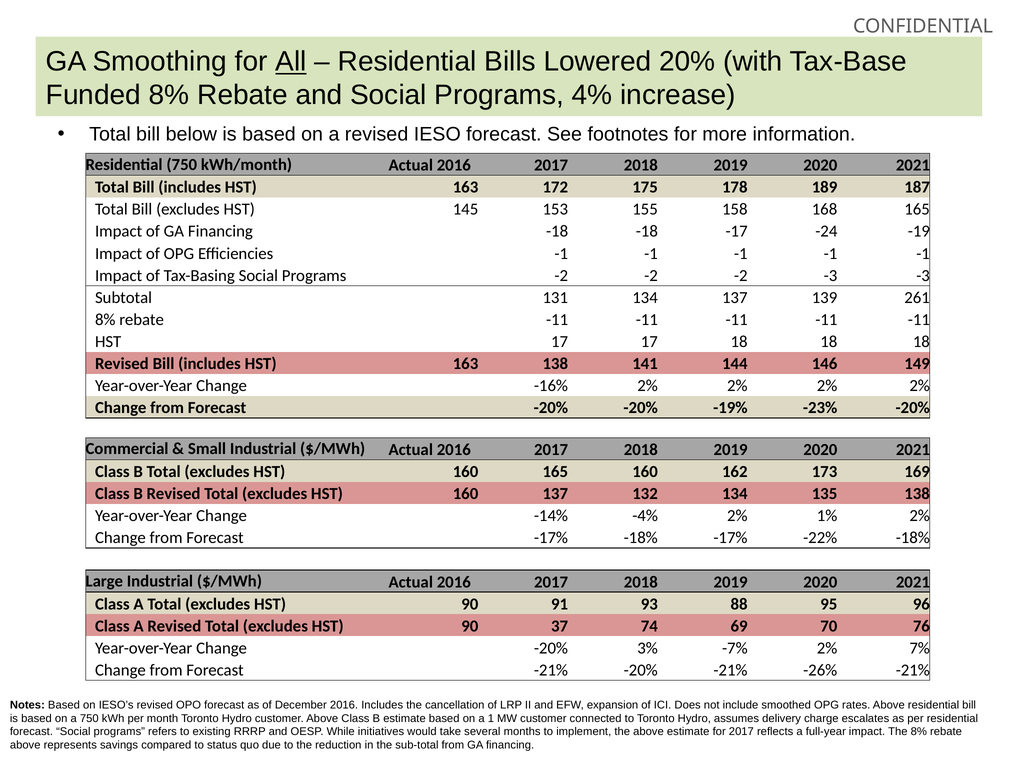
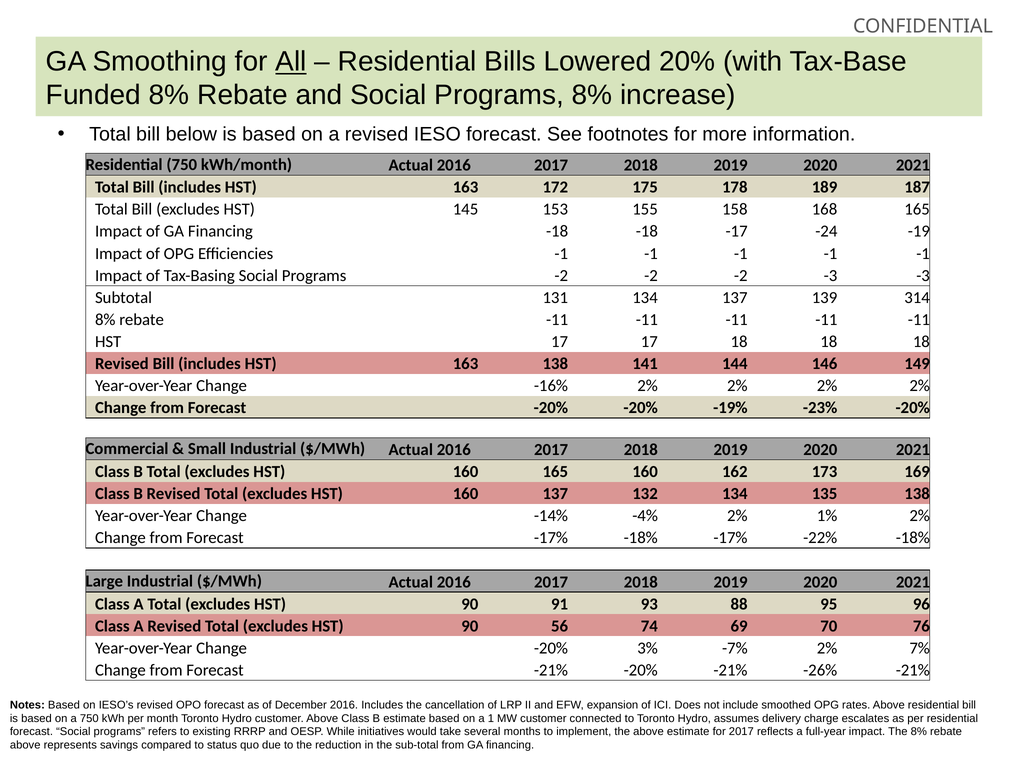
Programs 4%: 4% -> 8%
261: 261 -> 314
37: 37 -> 56
